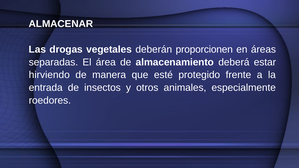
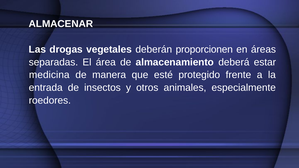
hirviendo: hirviendo -> medicina
